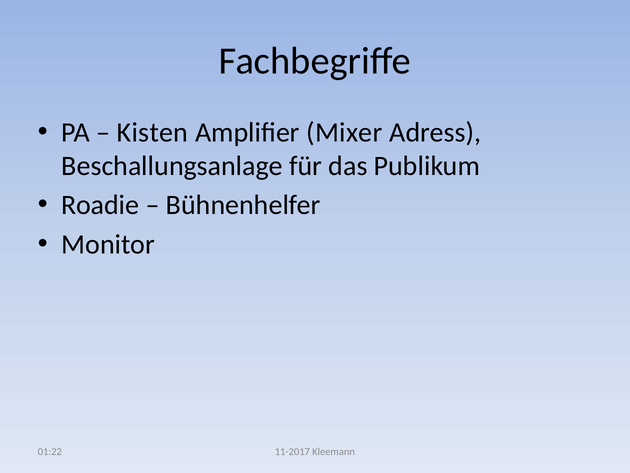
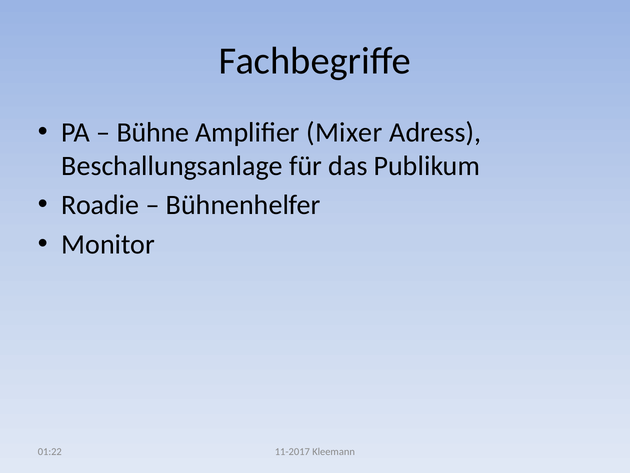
Kisten: Kisten -> Bühne
